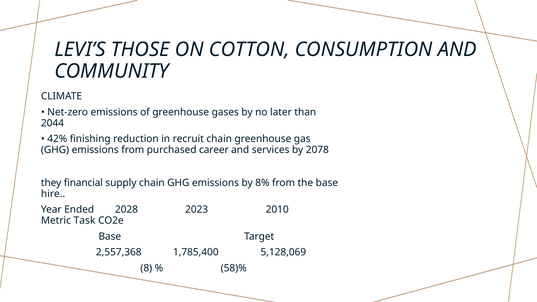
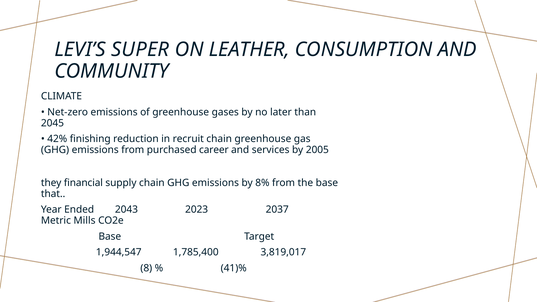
THOSE: THOSE -> SUPER
COTTON: COTTON -> LEATHER
2044: 2044 -> 2045
2078: 2078 -> 2005
hire: hire -> that
2028: 2028 -> 2043
2010: 2010 -> 2037
Task: Task -> Mills
2,557,368: 2,557,368 -> 1,944,547
5,128,069: 5,128,069 -> 3,819,017
58)%: 58)% -> 41)%
